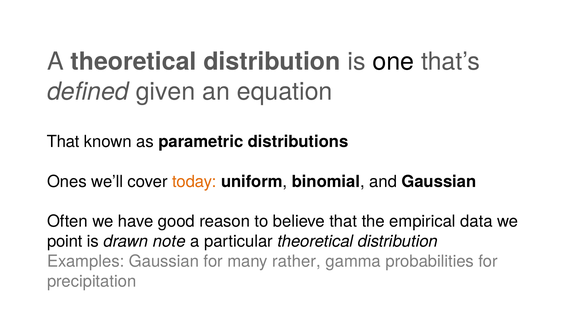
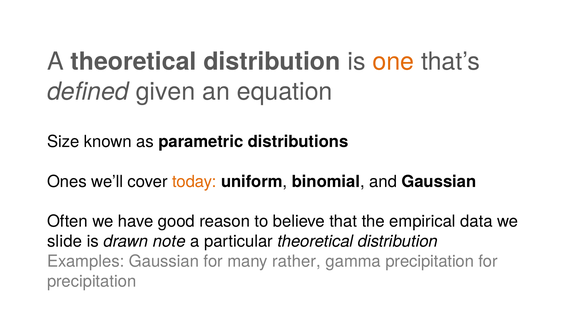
one colour: black -> orange
That at (63, 141): That -> Size
point: point -> slide
gamma probabilities: probabilities -> precipitation
